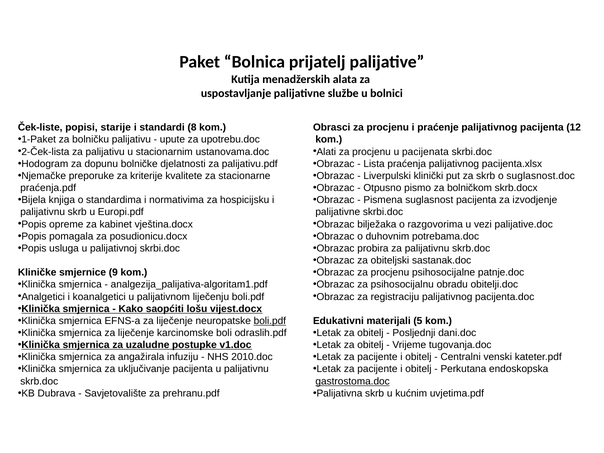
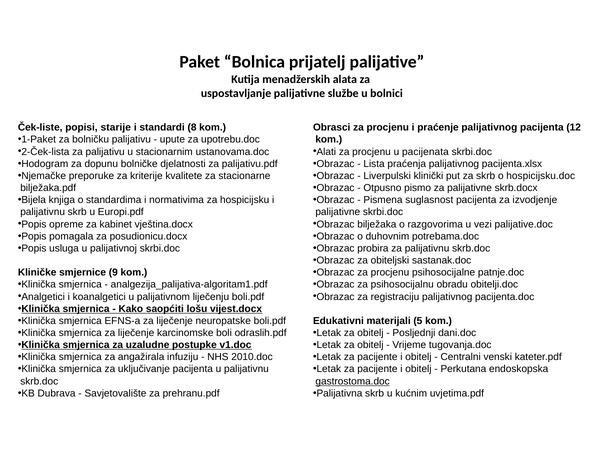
suglasnost.doc: suglasnost.doc -> hospicijsku.doc
za bolničkom: bolničkom -> palijativne
praćenja.pdf: praćenja.pdf -> bilježaka.pdf
boli.pdf at (270, 321) underline: present -> none
